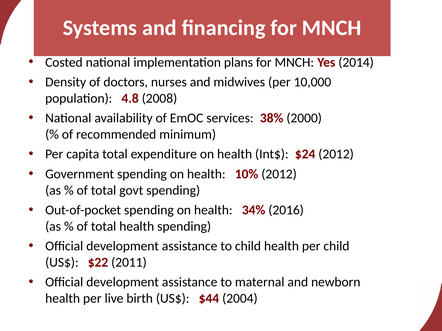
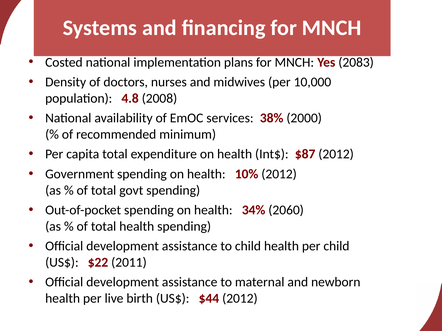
2014: 2014 -> 2083
$24: $24 -> $87
2016: 2016 -> 2060
$44 2004: 2004 -> 2012
